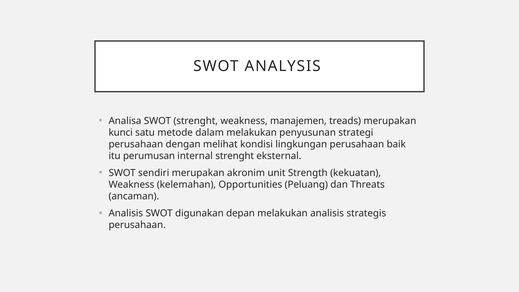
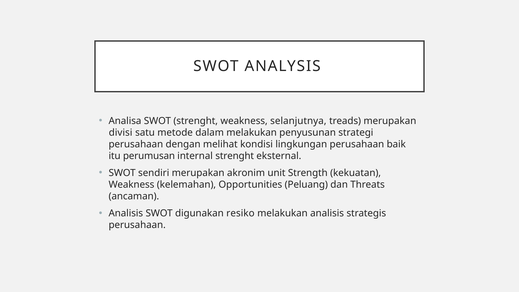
manajemen: manajemen -> selanjutnya
kunci: kunci -> divisi
depan: depan -> resiko
